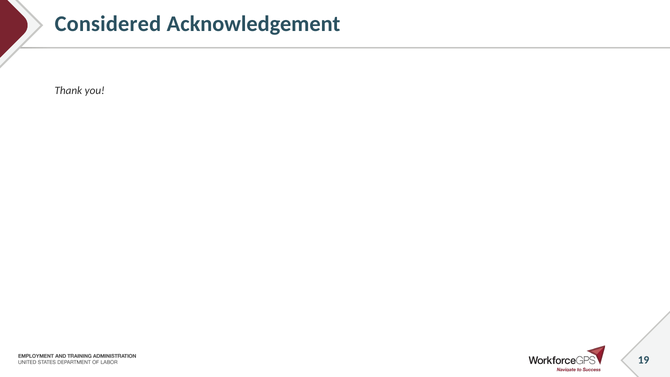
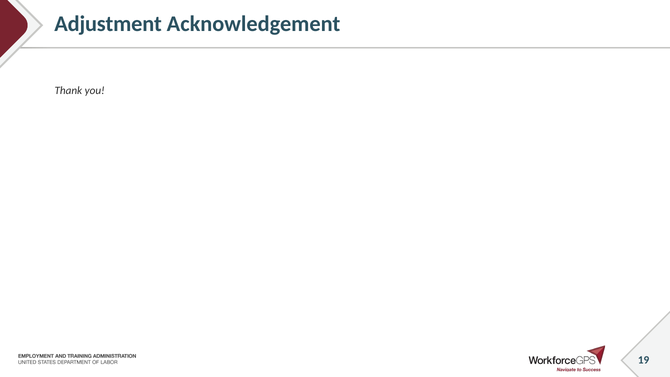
Considered: Considered -> Adjustment
